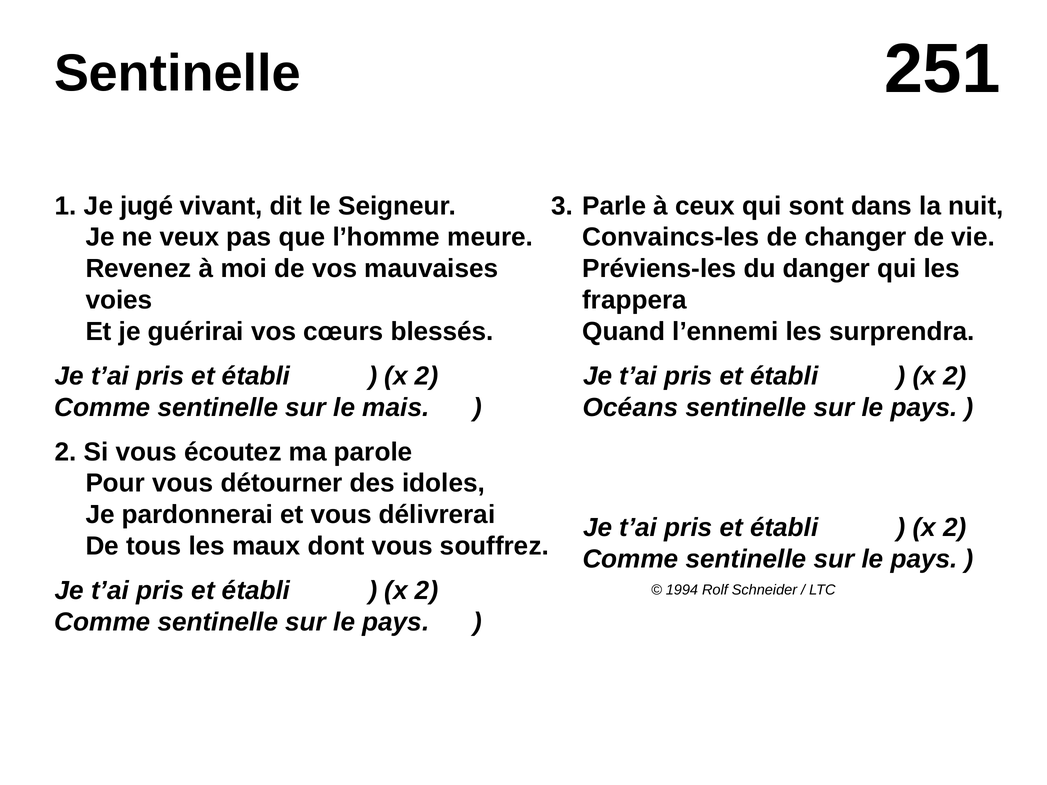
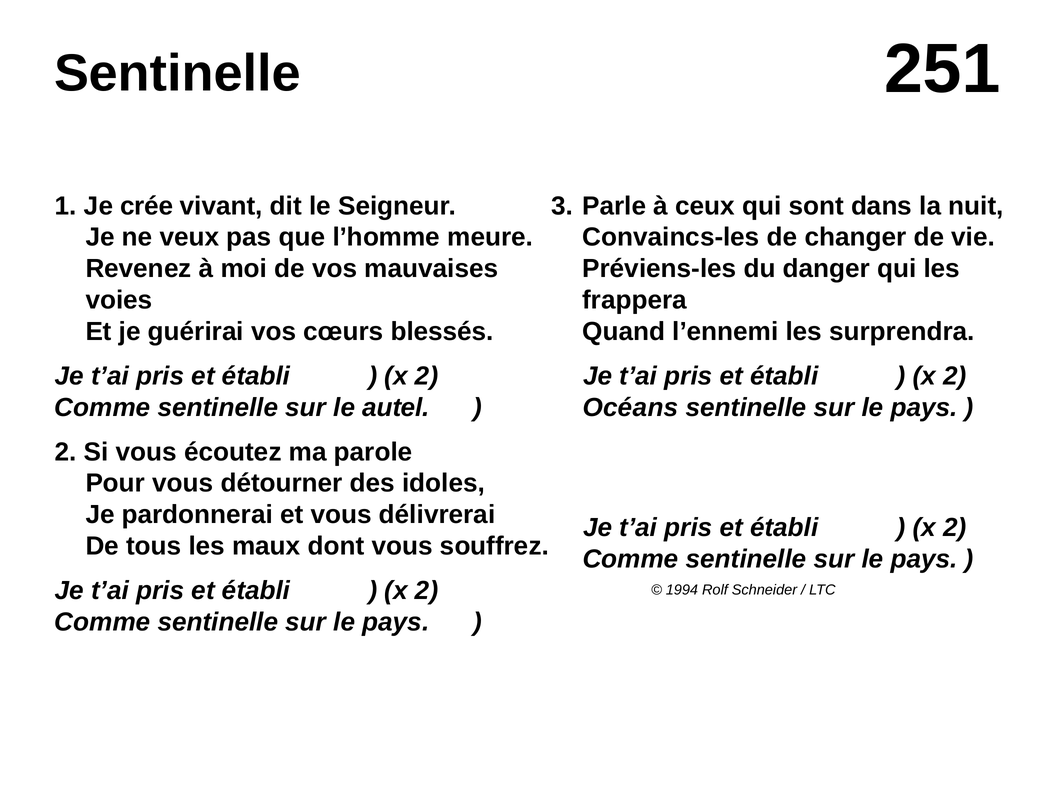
jugé: jugé -> crée
mais: mais -> autel
